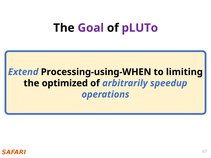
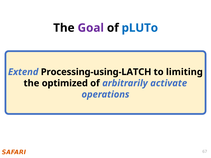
pLUTo colour: purple -> blue
Processing-using-WHEN: Processing-using-WHEN -> Processing-using-LATCH
speedup: speedup -> activate
